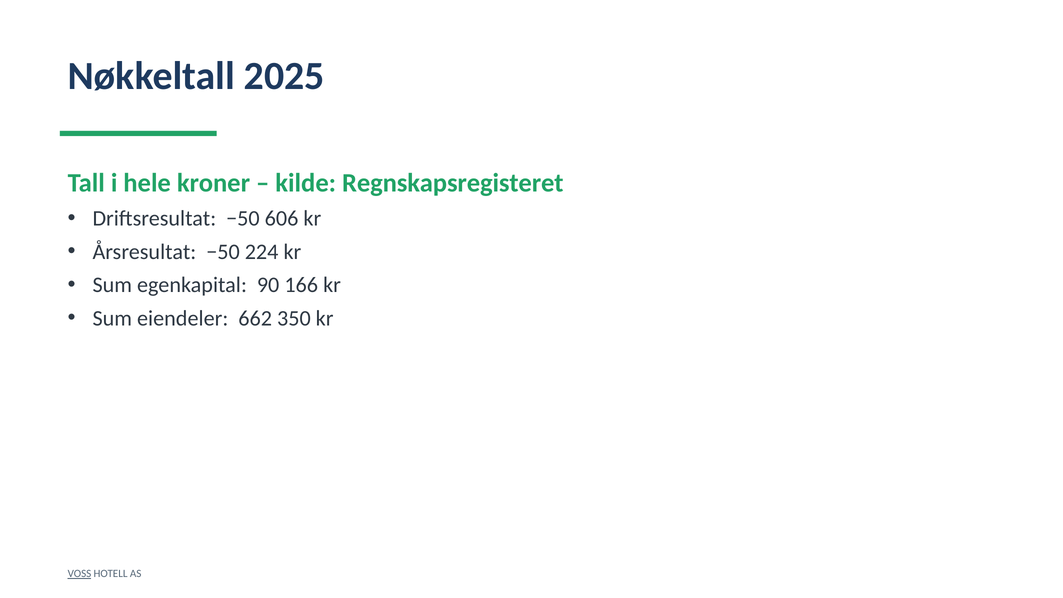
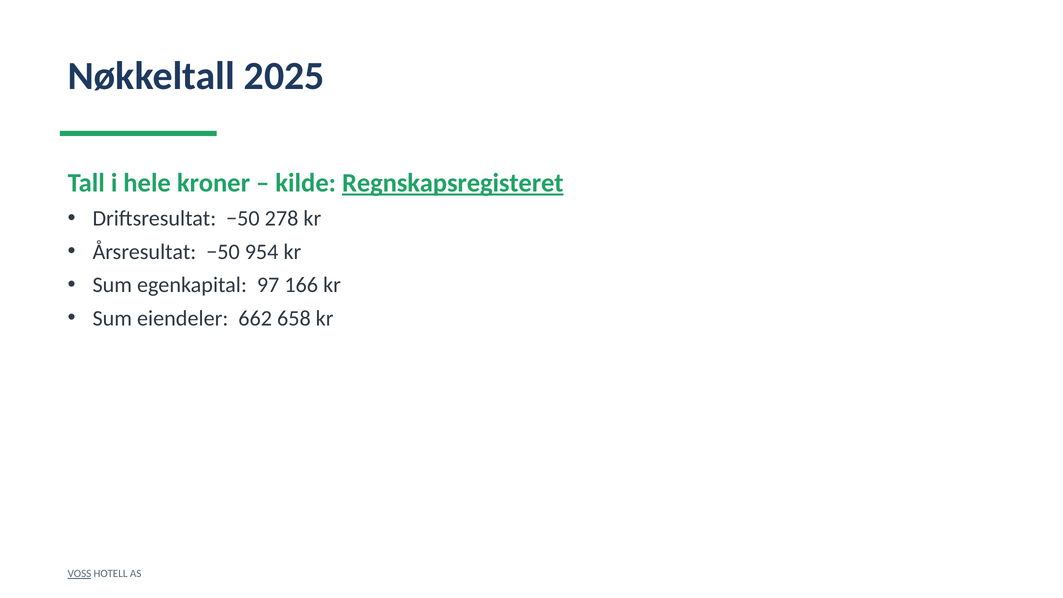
Regnskapsregisteret underline: none -> present
606: 606 -> 278
224: 224 -> 954
90: 90 -> 97
350: 350 -> 658
